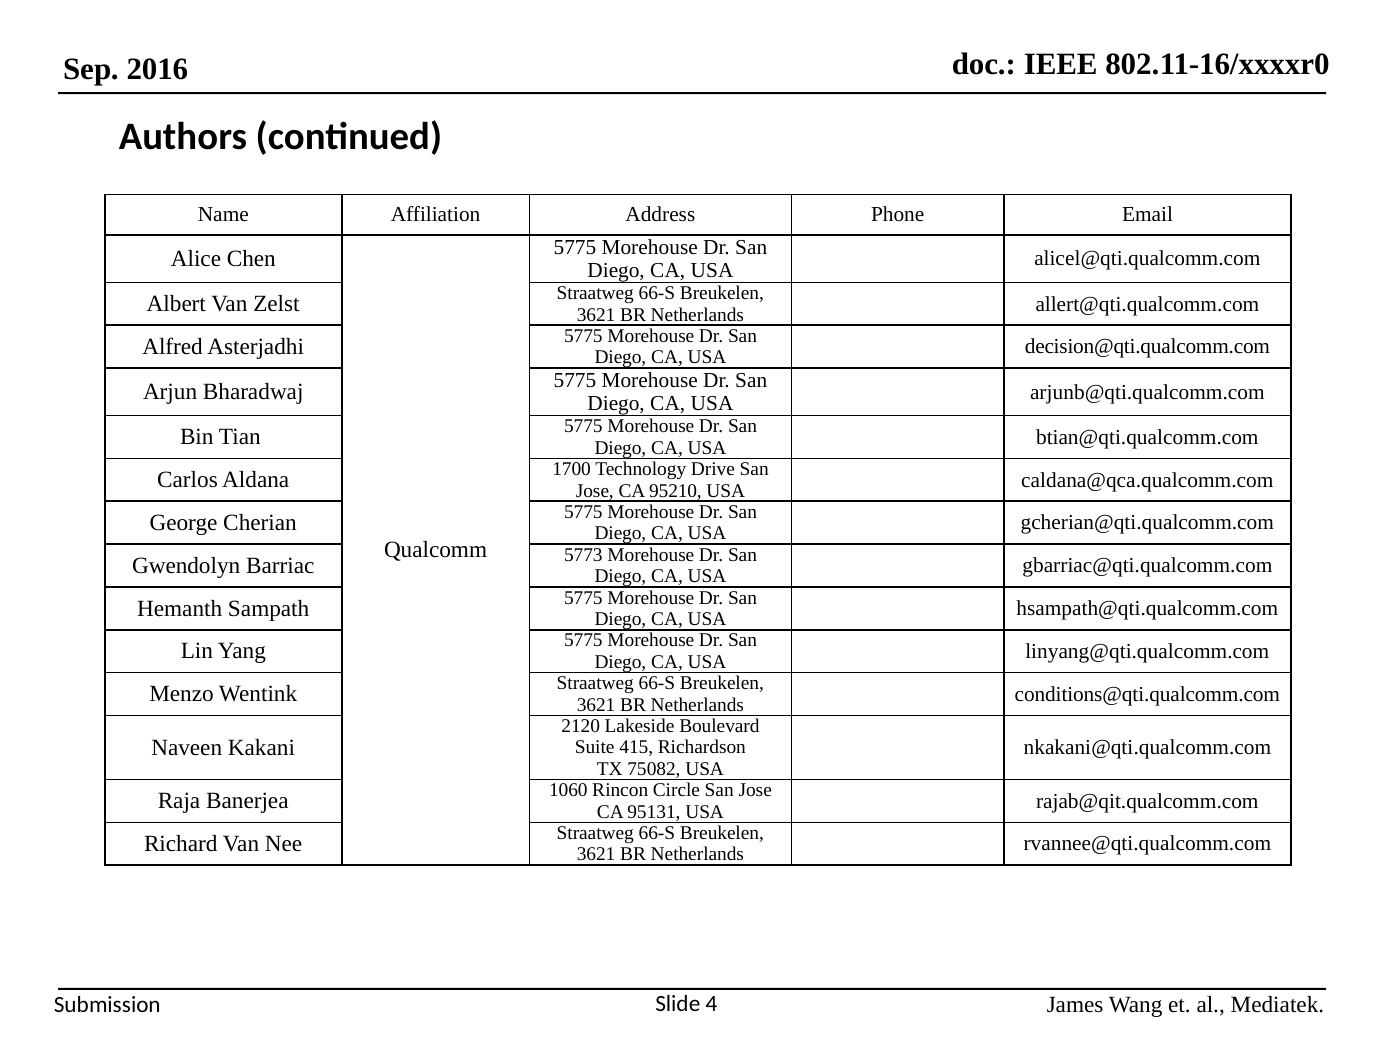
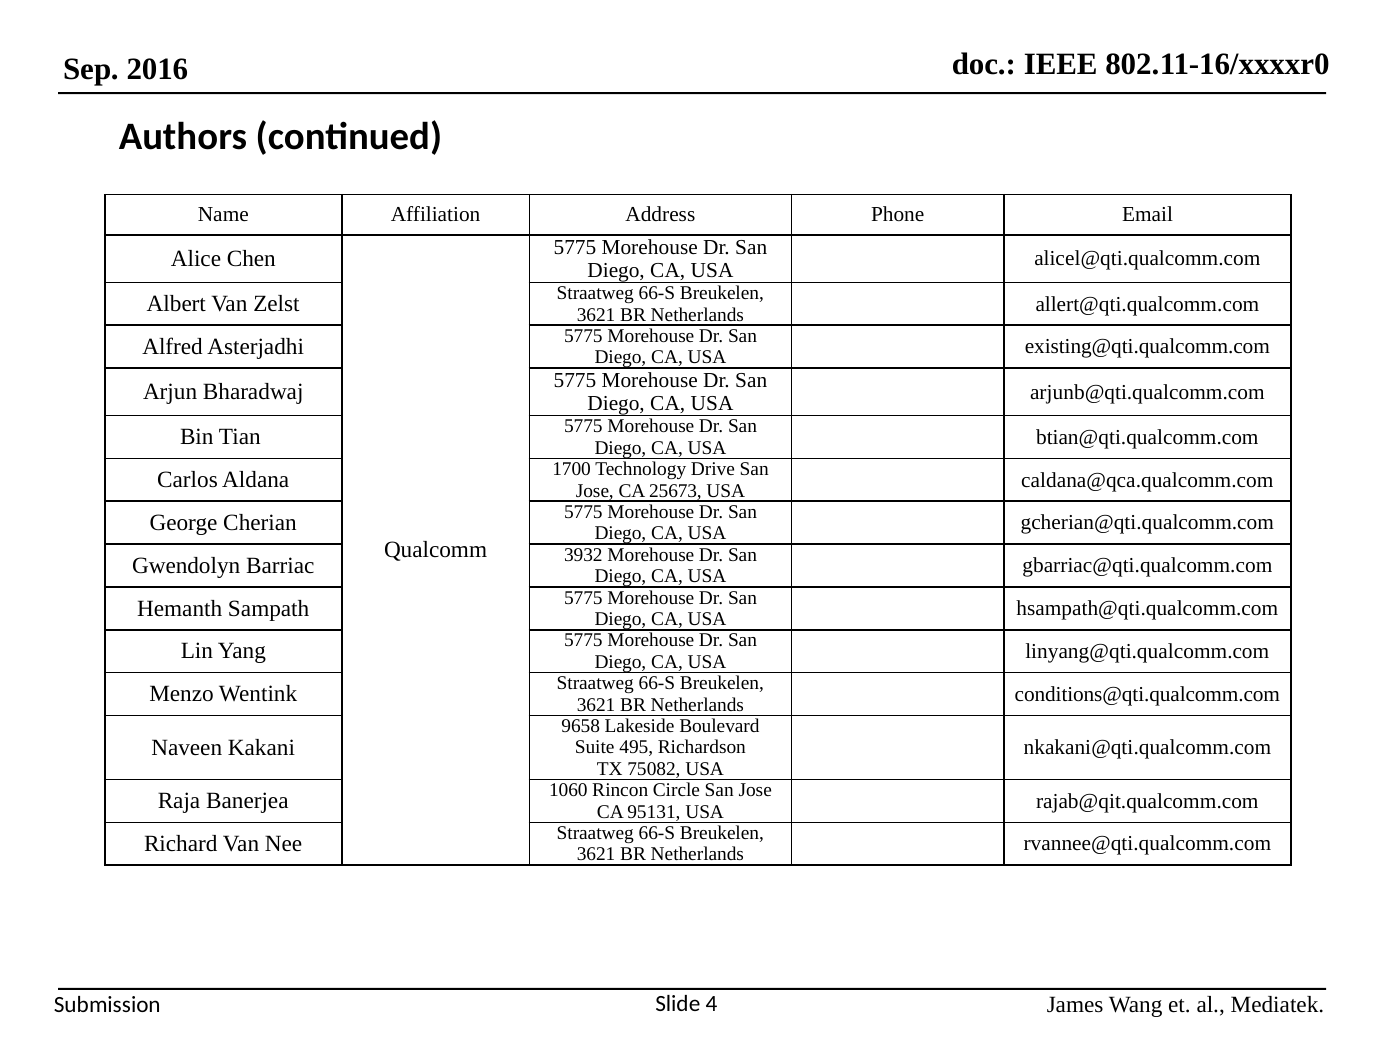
decision@qti.qualcomm.com: decision@qti.qualcomm.com -> existing@qti.qualcomm.com
95210: 95210 -> 25673
5773: 5773 -> 3932
2120: 2120 -> 9658
415: 415 -> 495
